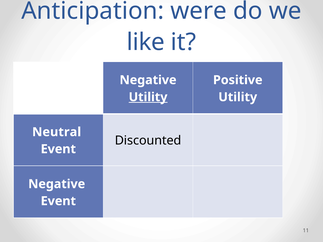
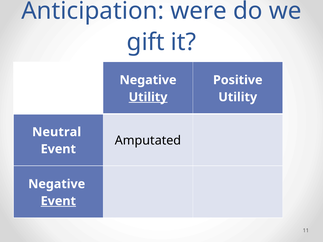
like: like -> gift
Discounted: Discounted -> Amputated
Event at (58, 201) underline: none -> present
